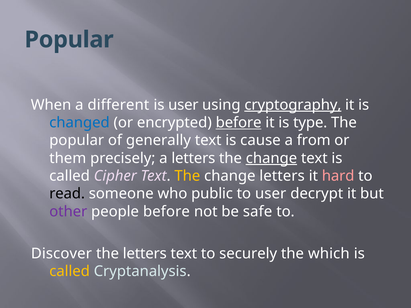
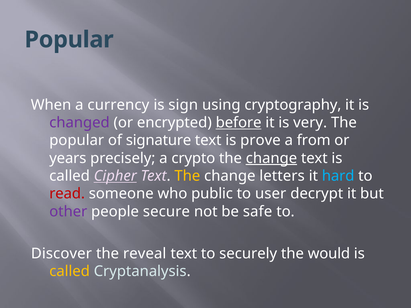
different: different -> currency
is user: user -> sign
cryptography underline: present -> none
changed colour: blue -> purple
type: type -> very
generally: generally -> signature
cause: cause -> prove
them: them -> years
a letters: letters -> crypto
Cipher underline: none -> present
hard colour: pink -> light blue
read colour: black -> red
people before: before -> secure
the letters: letters -> reveal
which: which -> would
